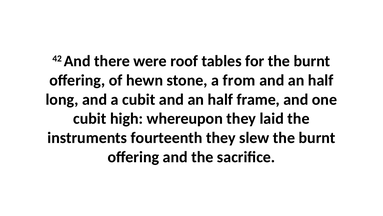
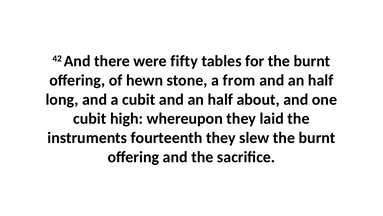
roof: roof -> fifty
frame: frame -> about
